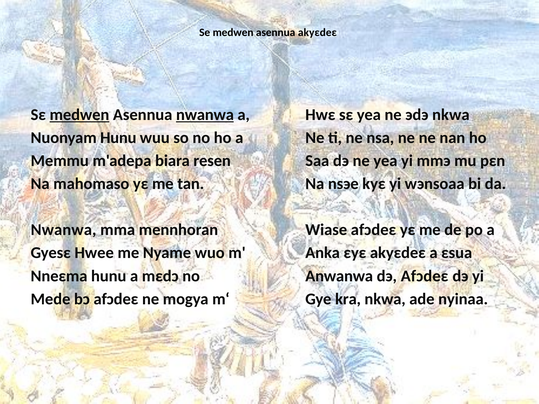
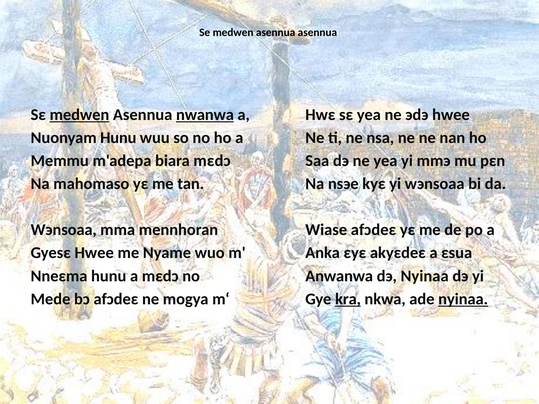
asennua akyεdeε: akyεdeε -> asennua
эdэ nkwa: nkwa -> hwee
biara resen: resen -> mεdɔ
Nwanwa at (64, 230): Nwanwa -> Wэnsoaa
dэ Afɔdeε: Afɔdeε -> Nyinaa
kra underline: none -> present
nyinaa at (463, 299) underline: none -> present
